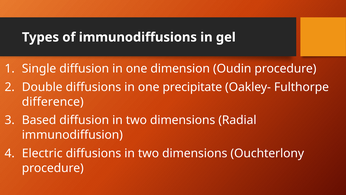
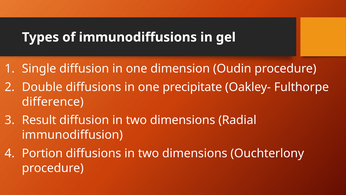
Based: Based -> Result
Electric: Electric -> Portion
